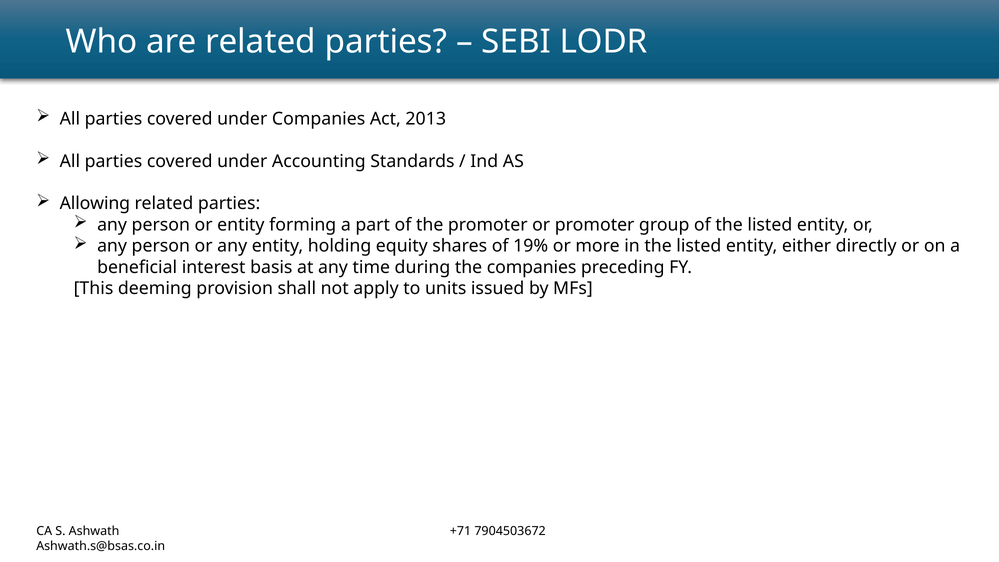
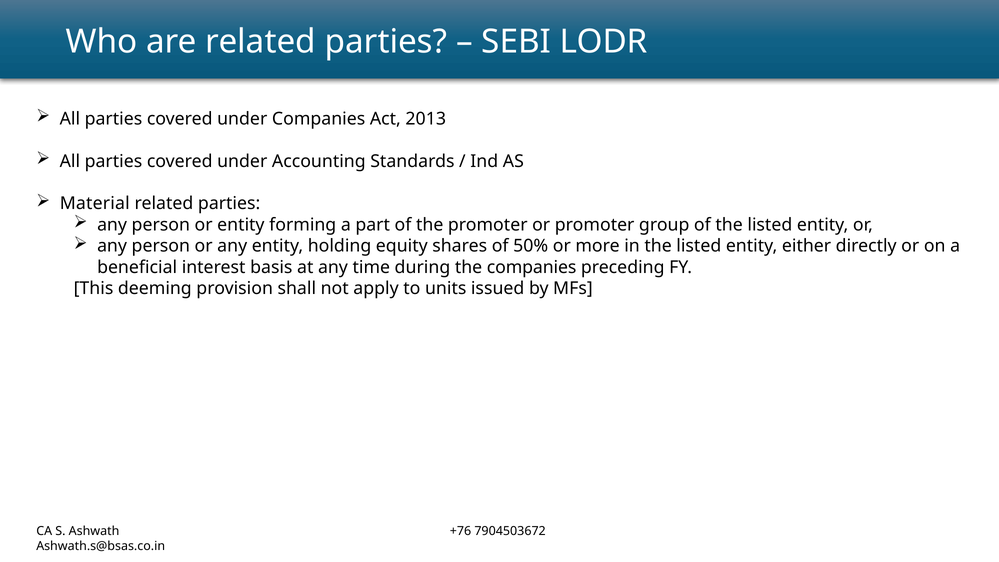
Allowing: Allowing -> Material
19%: 19% -> 50%
+71: +71 -> +76
